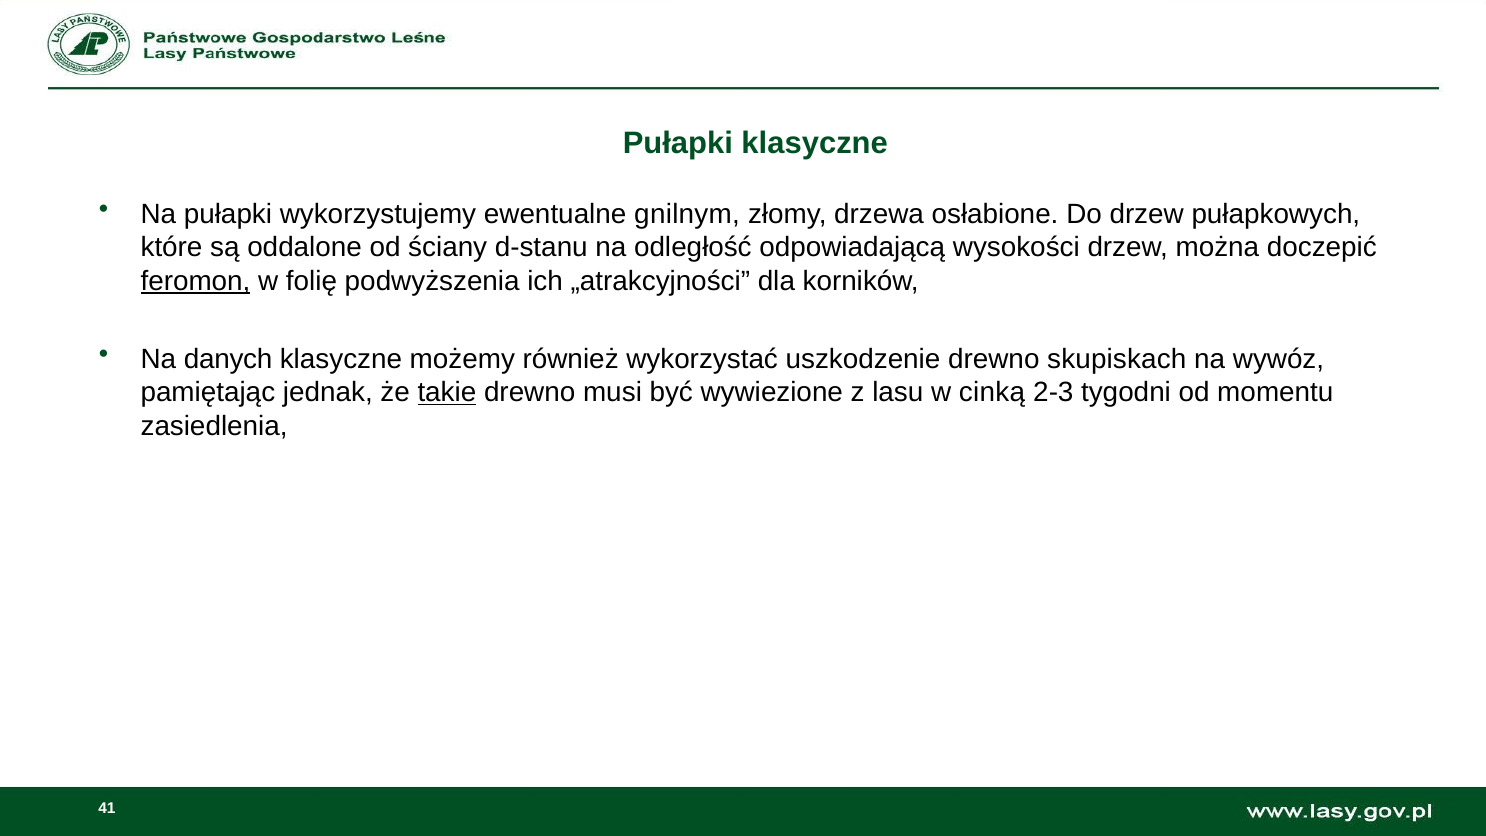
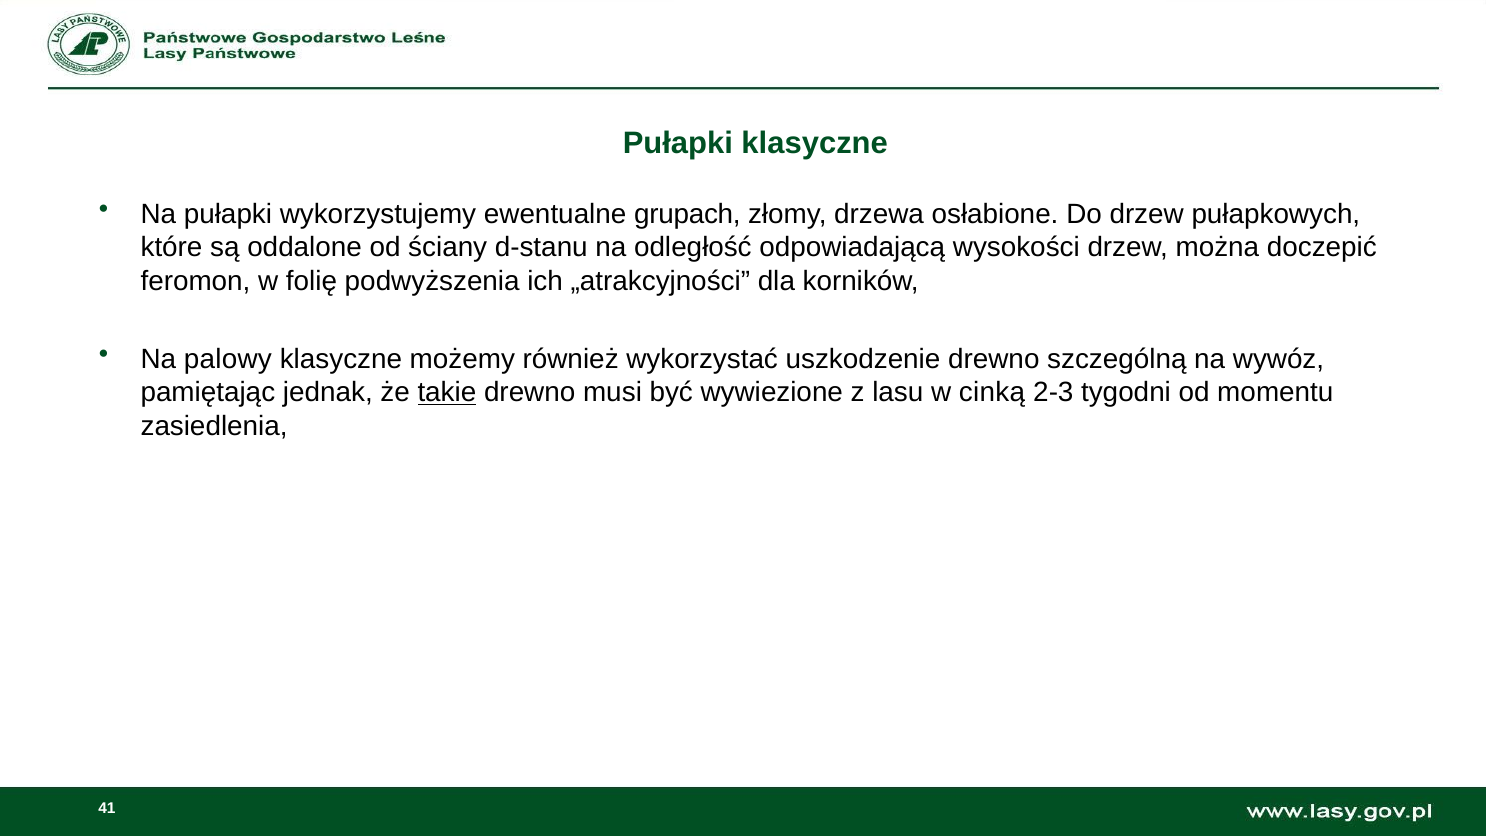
gnilnym: gnilnym -> grupach
feromon underline: present -> none
danych: danych -> palowy
skupiskach: skupiskach -> szczególną
